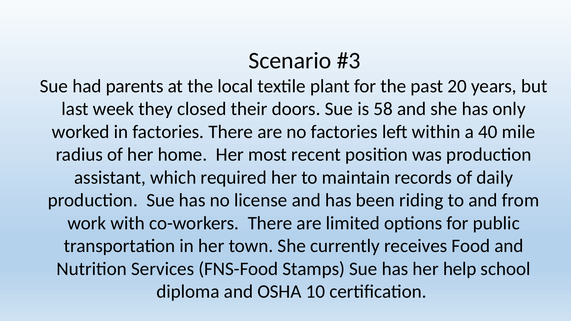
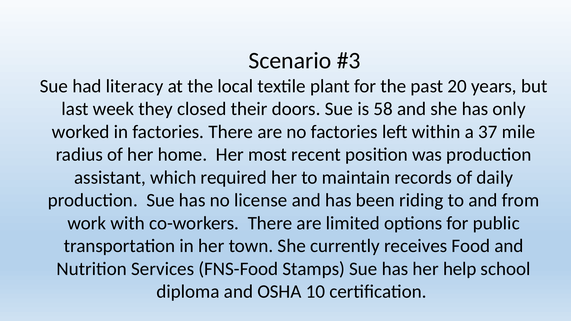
parents: parents -> literacy
40: 40 -> 37
